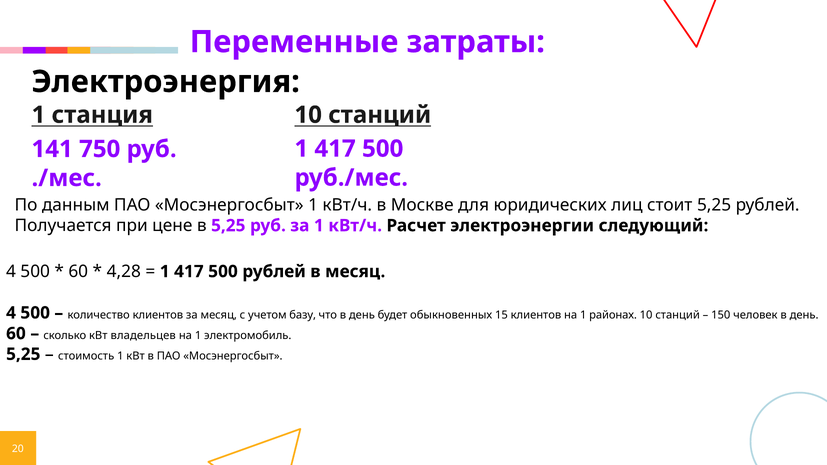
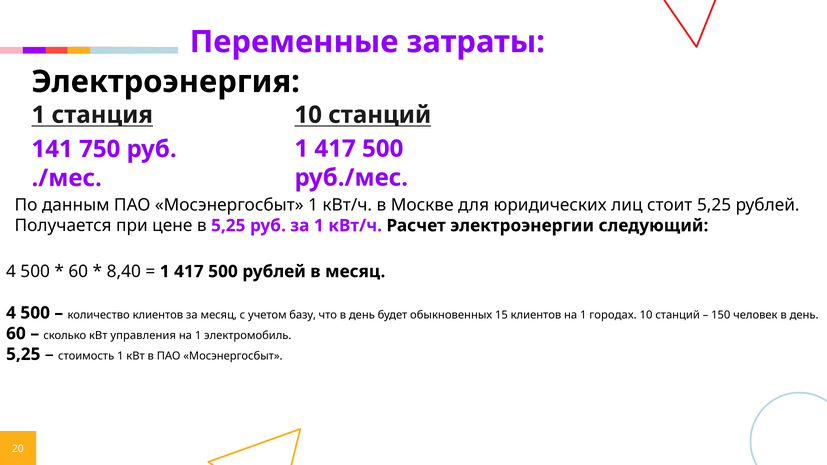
4,28: 4,28 -> 8,40
районах: районах -> городах
владельцев: владельцев -> управления
